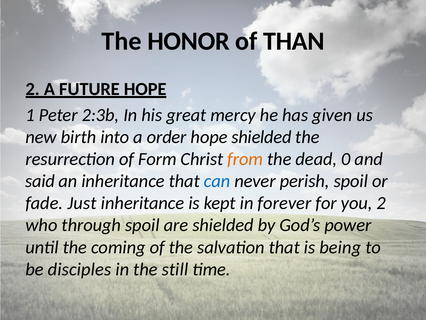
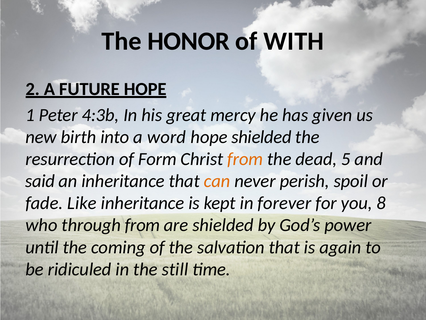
THAN: THAN -> WITH
2:3b: 2:3b -> 4:3b
order: order -> word
0: 0 -> 5
can colour: blue -> orange
Just: Just -> Like
you 2: 2 -> 8
through spoil: spoil -> from
being: being -> again
disciples: disciples -> ridiculed
